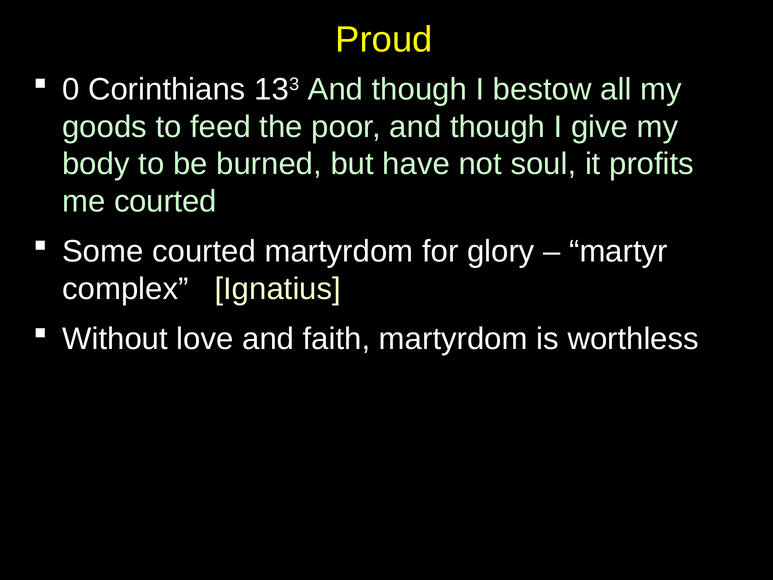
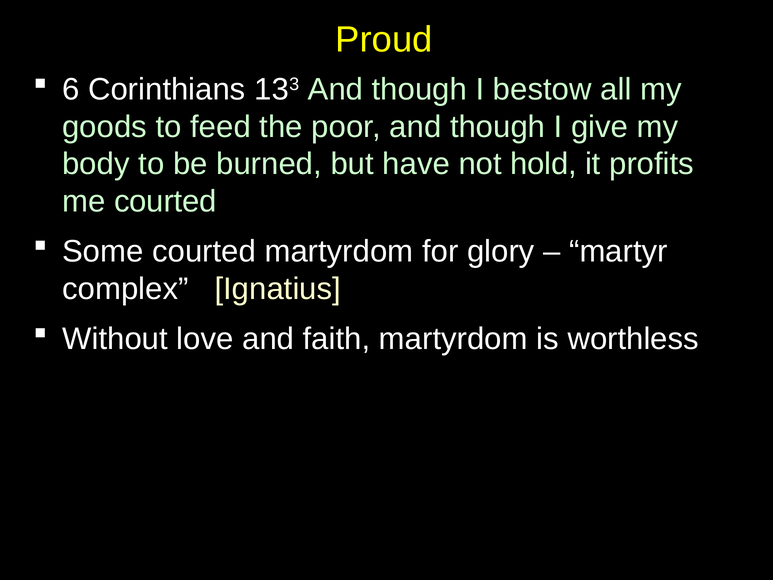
0: 0 -> 6
soul: soul -> hold
